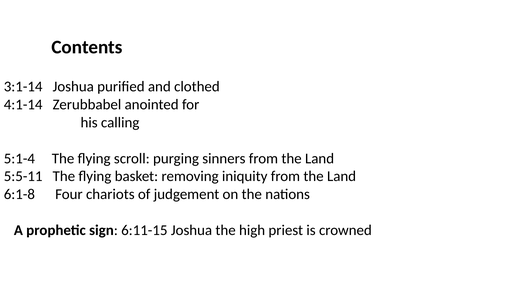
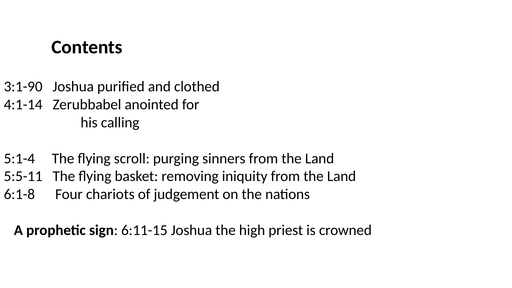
3:1-14: 3:1-14 -> 3:1-90
